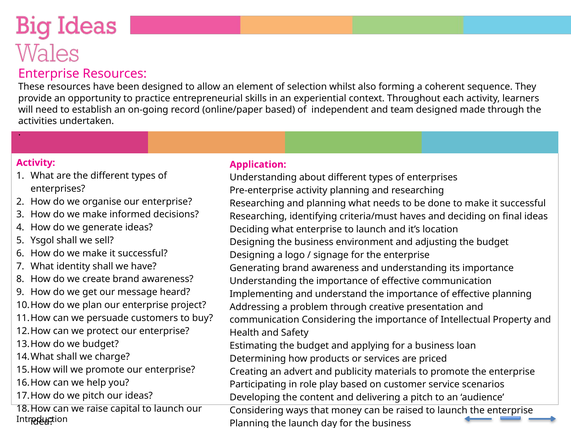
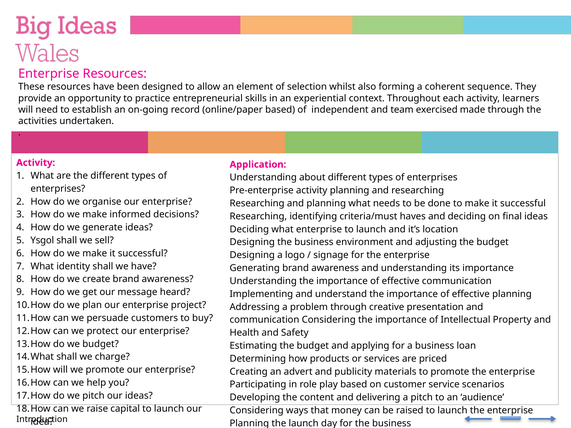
team designed: designed -> exercised
